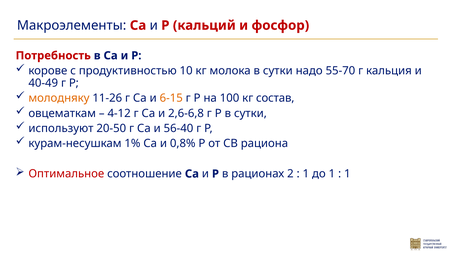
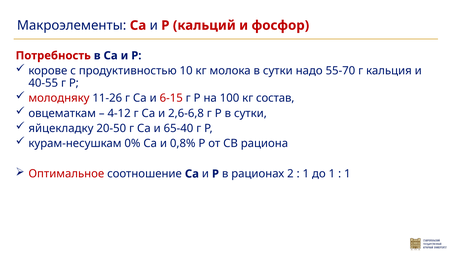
40-49: 40-49 -> 40-55
молодняку colour: orange -> red
6-15 colour: orange -> red
используют: используют -> яйцекладку
56-40: 56-40 -> 65-40
1%: 1% -> 0%
